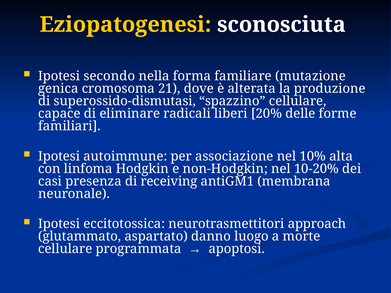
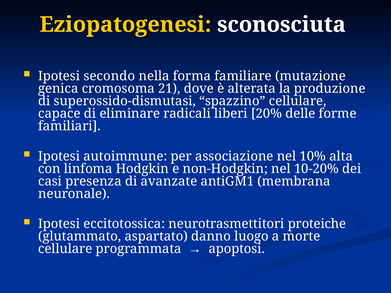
receiving: receiving -> avanzate
approach: approach -> proteiche
